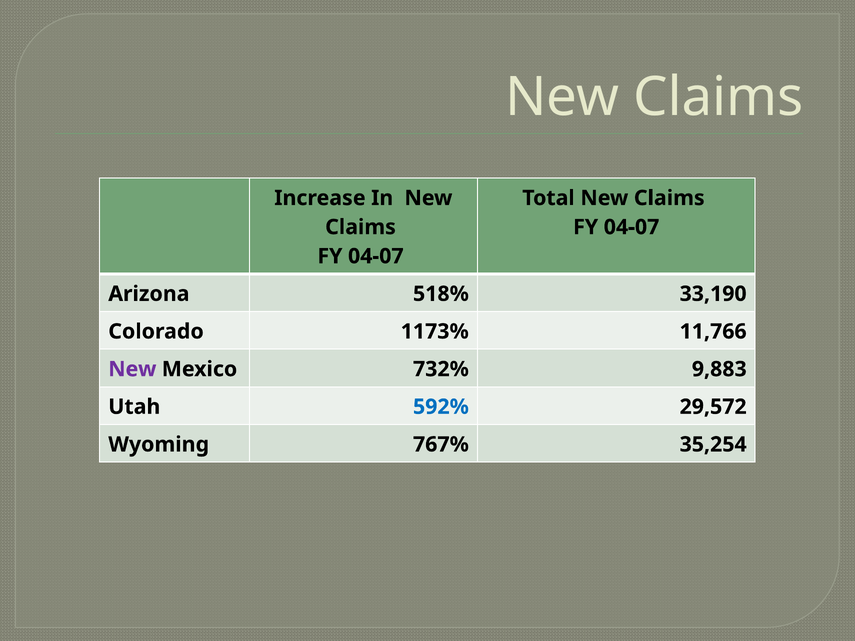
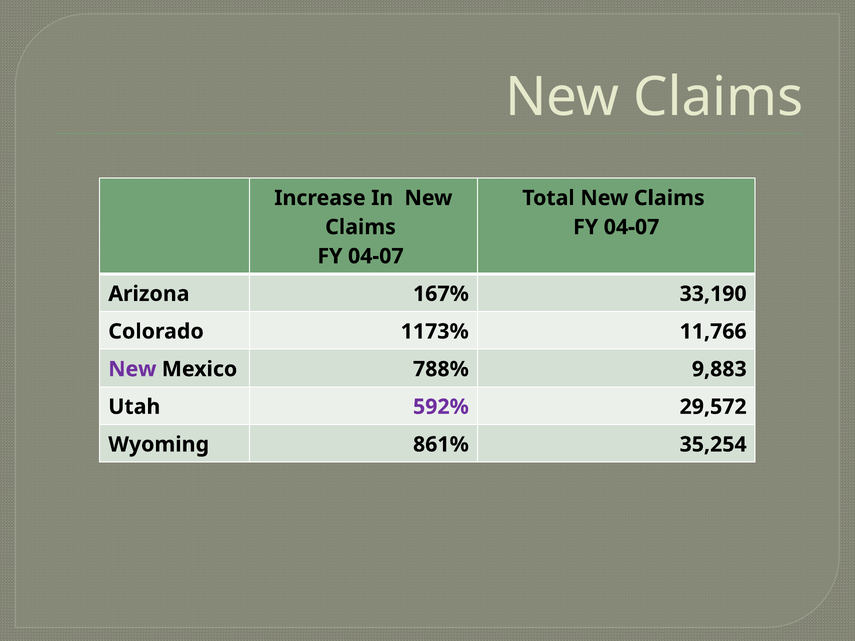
518%: 518% -> 167%
732%: 732% -> 788%
592% colour: blue -> purple
767%: 767% -> 861%
